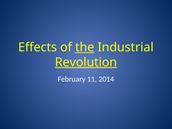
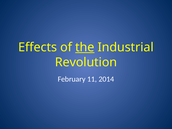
Revolution underline: present -> none
